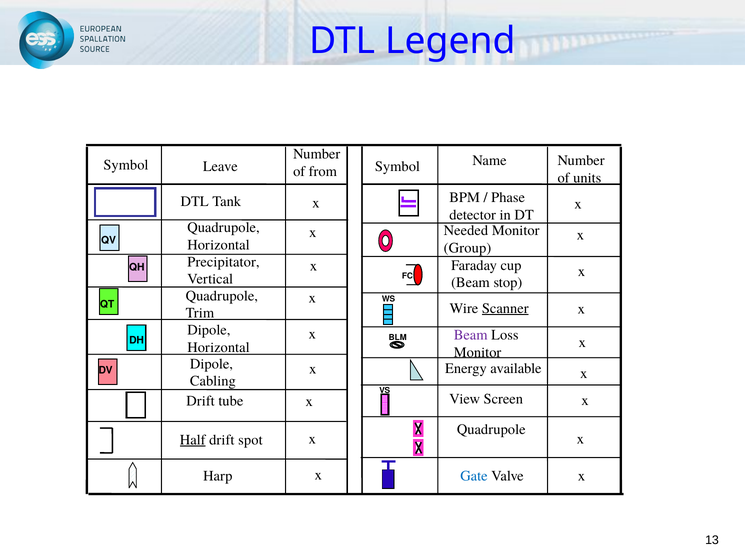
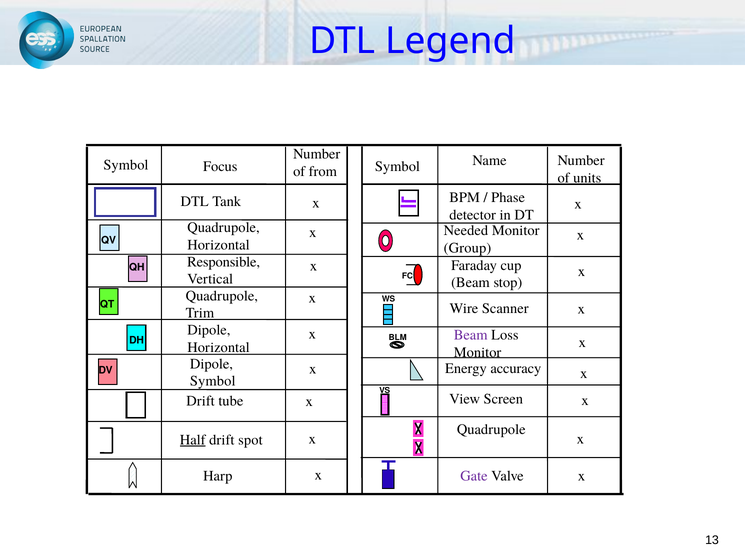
Leave: Leave -> Focus
Precipitator: Precipitator -> Responsible
Scanner underline: present -> none
available: available -> accuracy
Cabling at (213, 381): Cabling -> Symbol
Gate colour: blue -> purple
